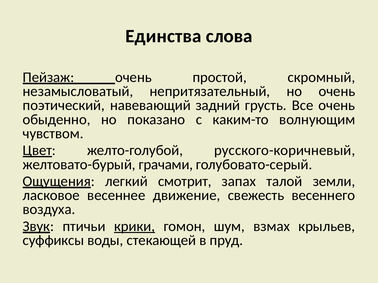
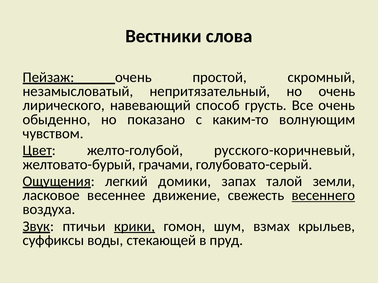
Единства: Единства -> Вестники
поэтический: поэтический -> лирического
задний: задний -> способ
смотрит: смотрит -> домики
весеннего underline: none -> present
